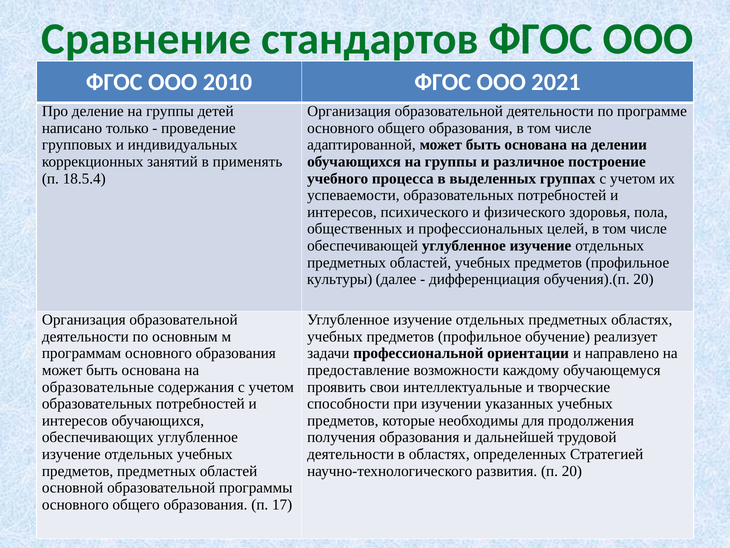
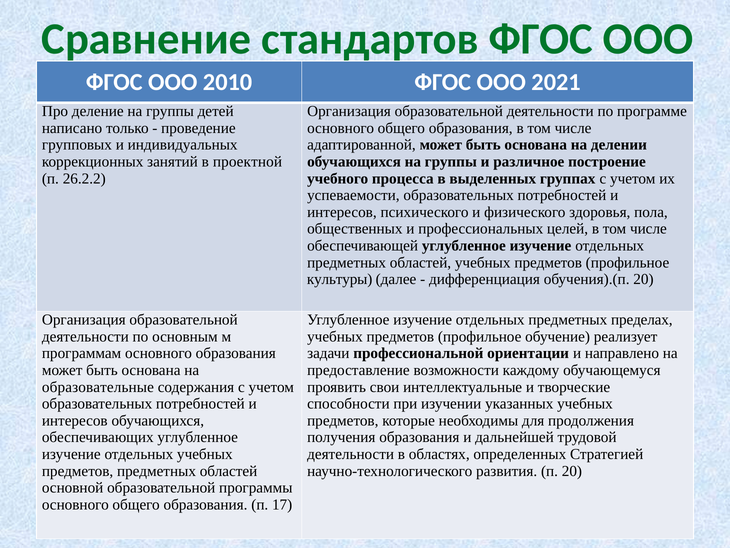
применять: применять -> проектной
18.5.4: 18.5.4 -> 26.2.2
предметных областях: областях -> пределах
